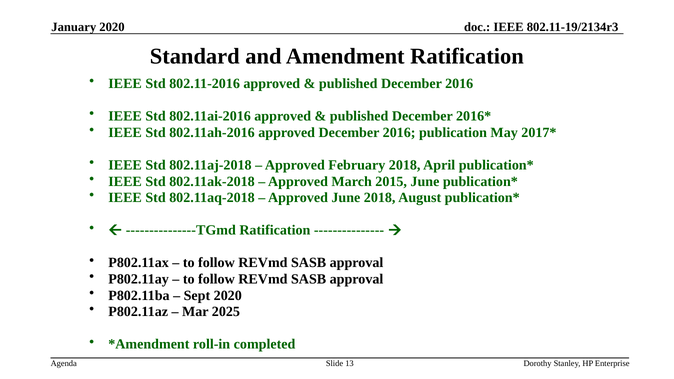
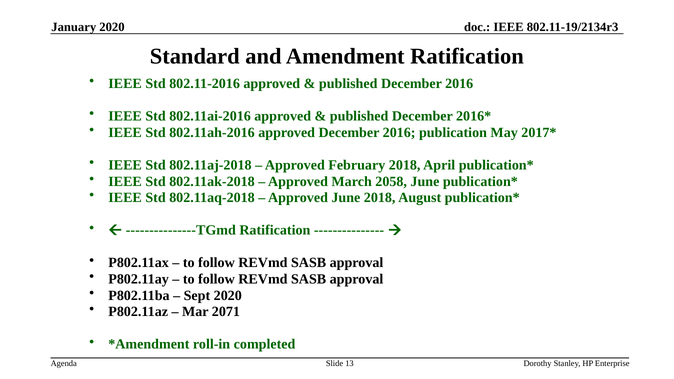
2015: 2015 -> 2058
2025: 2025 -> 2071
